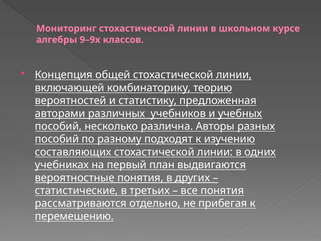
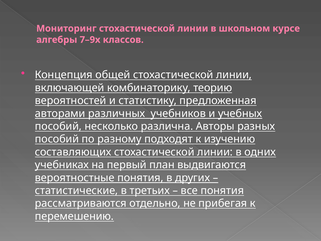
9–9х: 9–9х -> 7–9х
